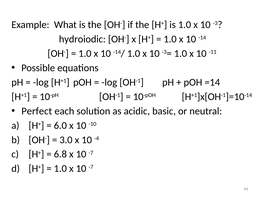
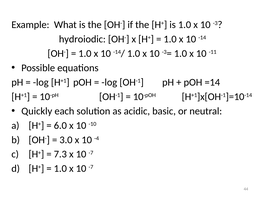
Perfect: Perfect -> Quickly
6.8: 6.8 -> 7.3
